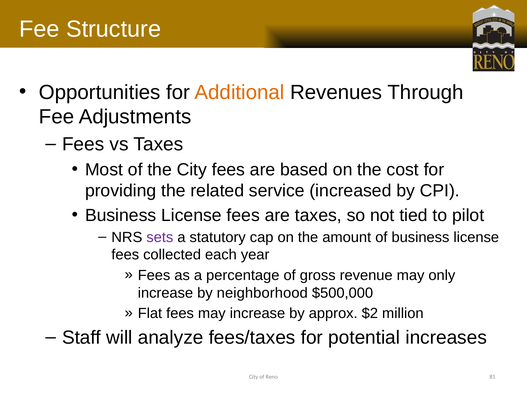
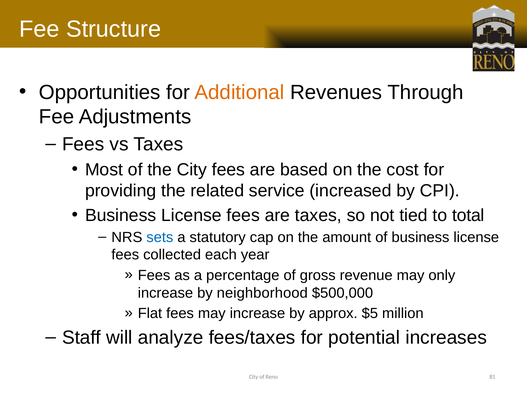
pilot: pilot -> total
sets colour: purple -> blue
$2: $2 -> $5
